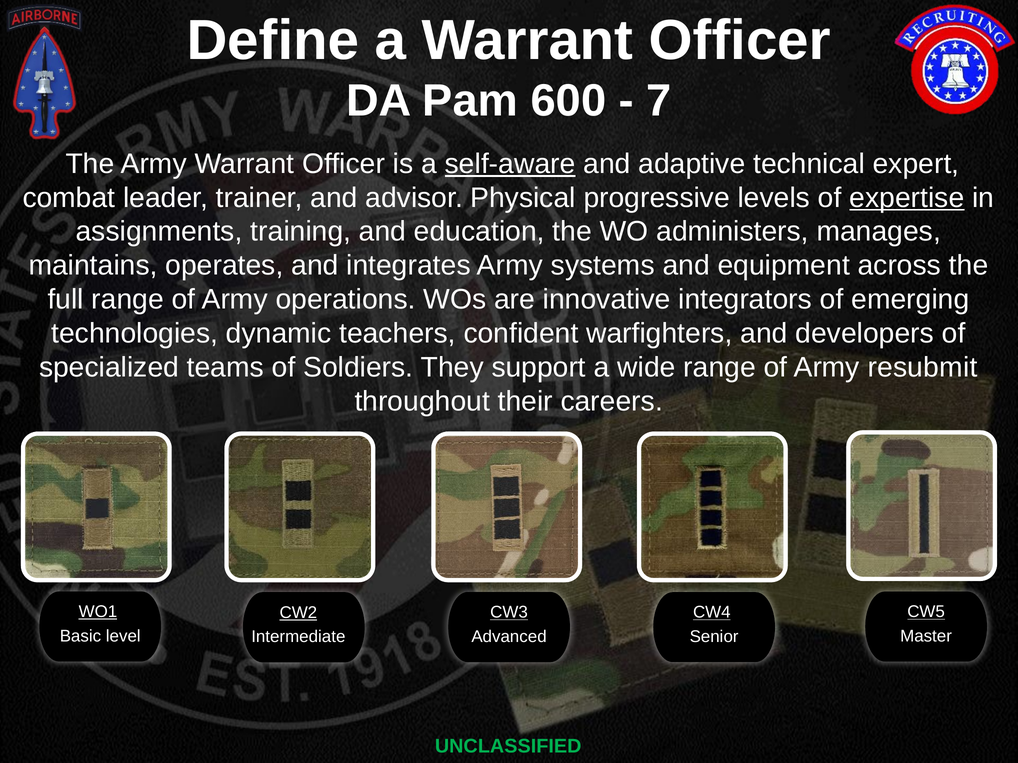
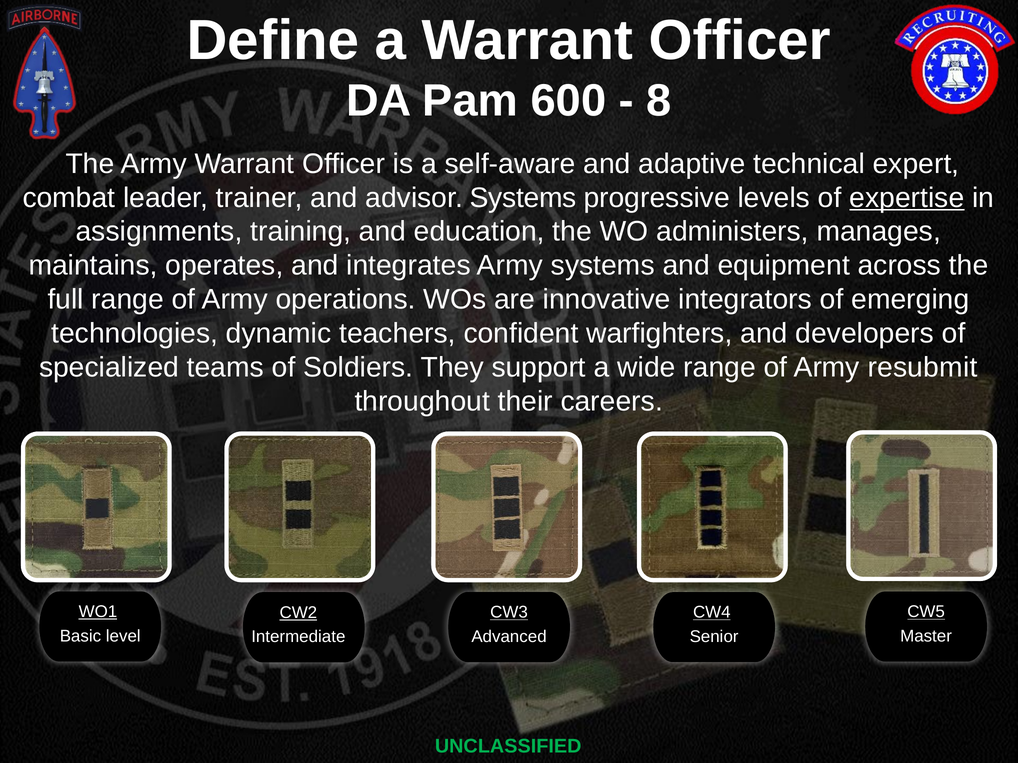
7: 7 -> 8
self-aware underline: present -> none
advisor Physical: Physical -> Systems
